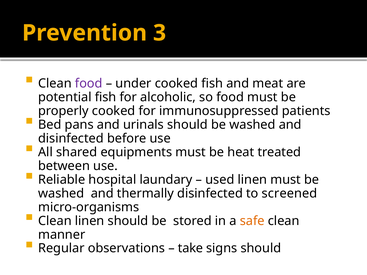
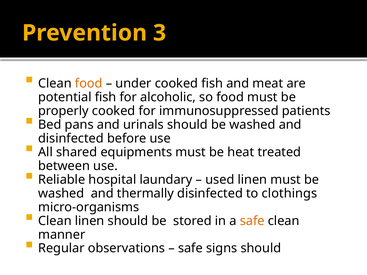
food at (89, 83) colour: purple -> orange
screened: screened -> clothings
take at (190, 249): take -> safe
